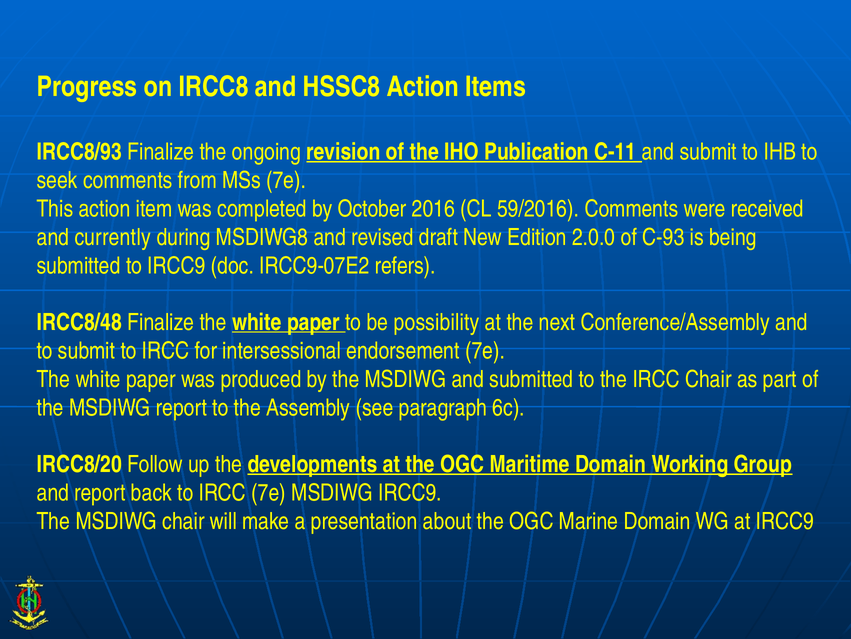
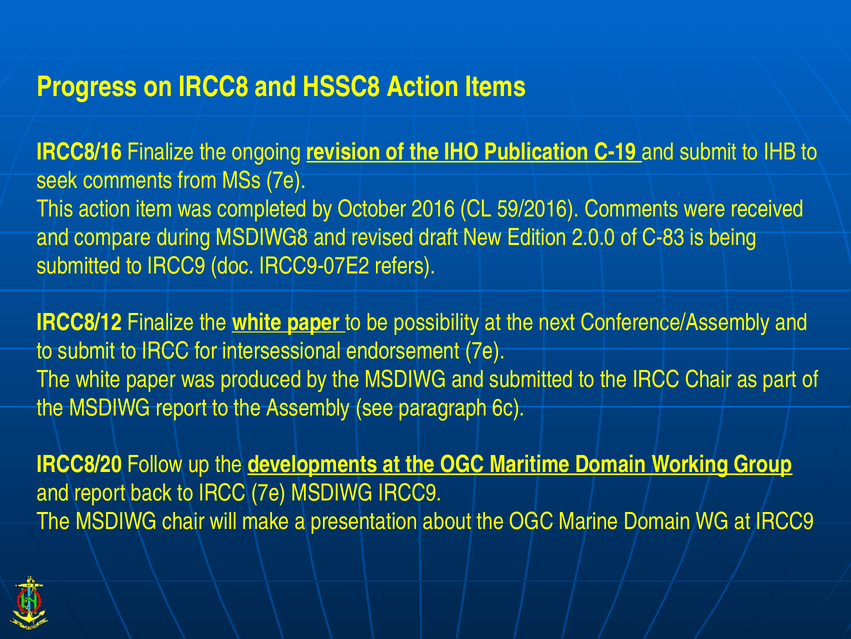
IRCC8/93: IRCC8/93 -> IRCC8/16
C-11: C-11 -> C-19
currently: currently -> compare
C-93: C-93 -> C-83
IRCC8/48: IRCC8/48 -> IRCC8/12
